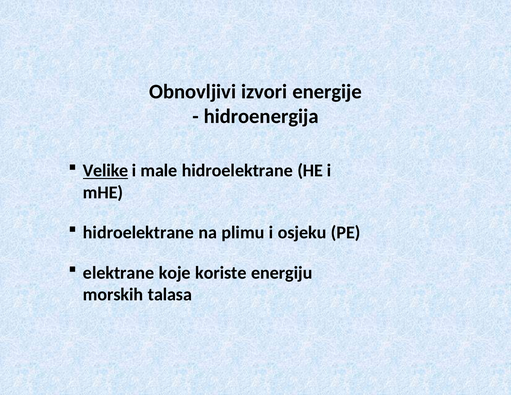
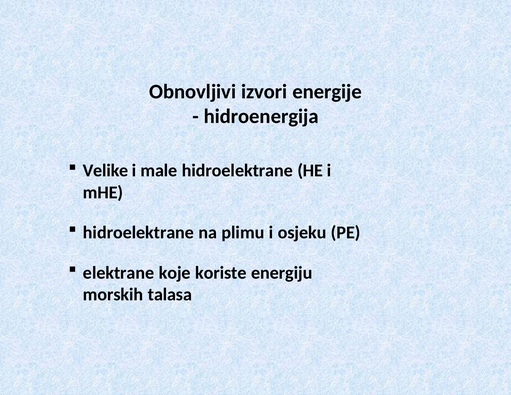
Velike underline: present -> none
